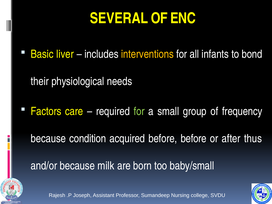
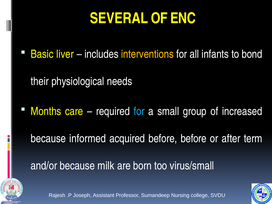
Factors: Factors -> Months
for at (139, 111) colour: light green -> light blue
frequency: frequency -> increased
condition: condition -> informed
thus: thus -> term
baby/small: baby/small -> virus/small
